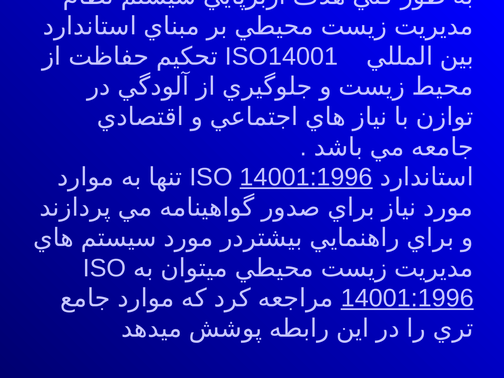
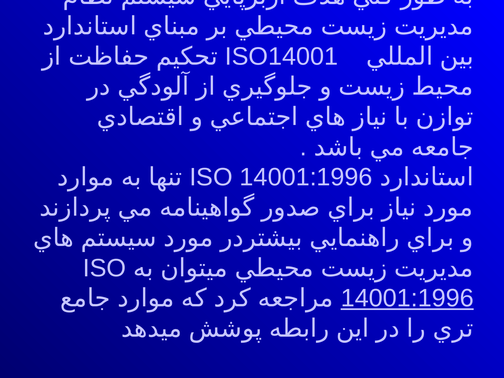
14001:1996 at (306, 177) underline: present -> none
